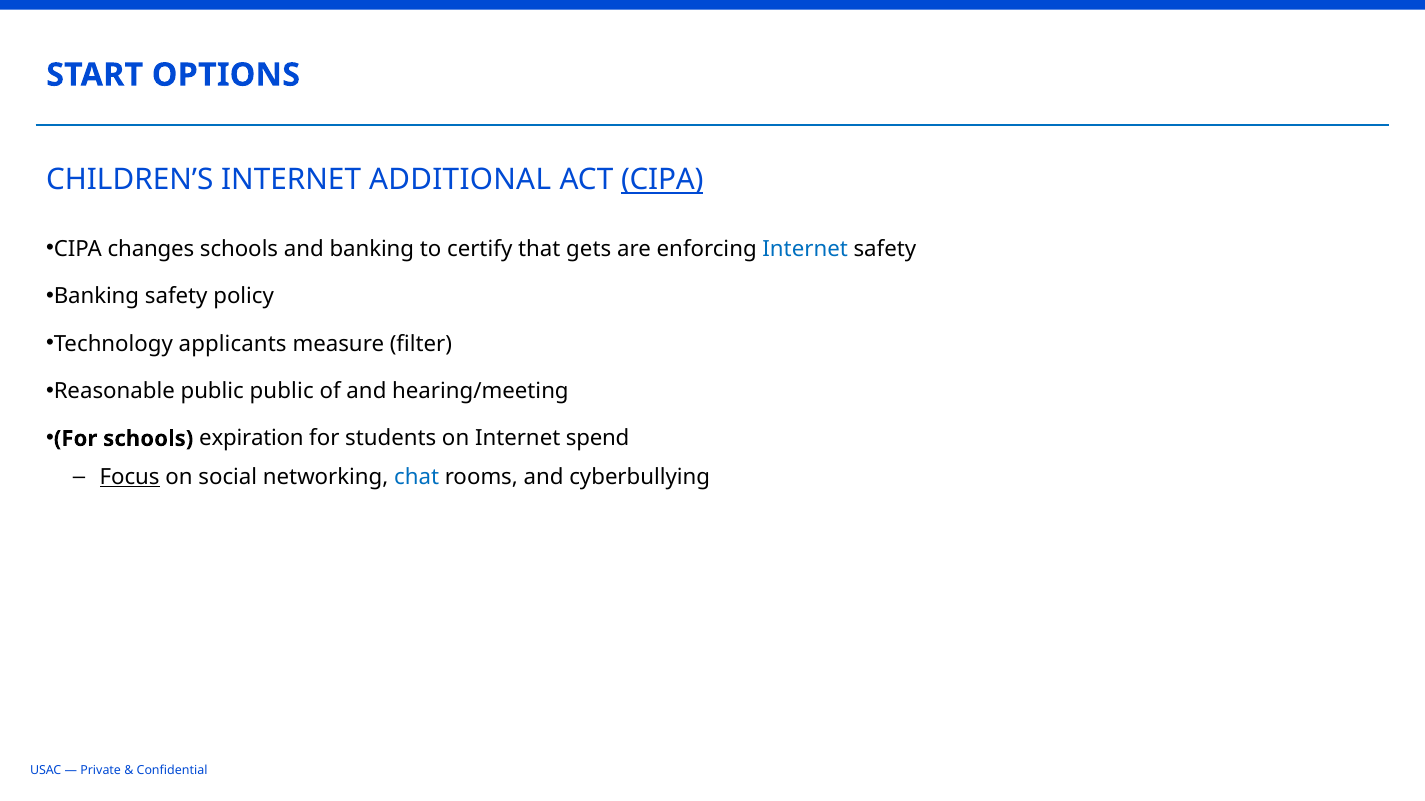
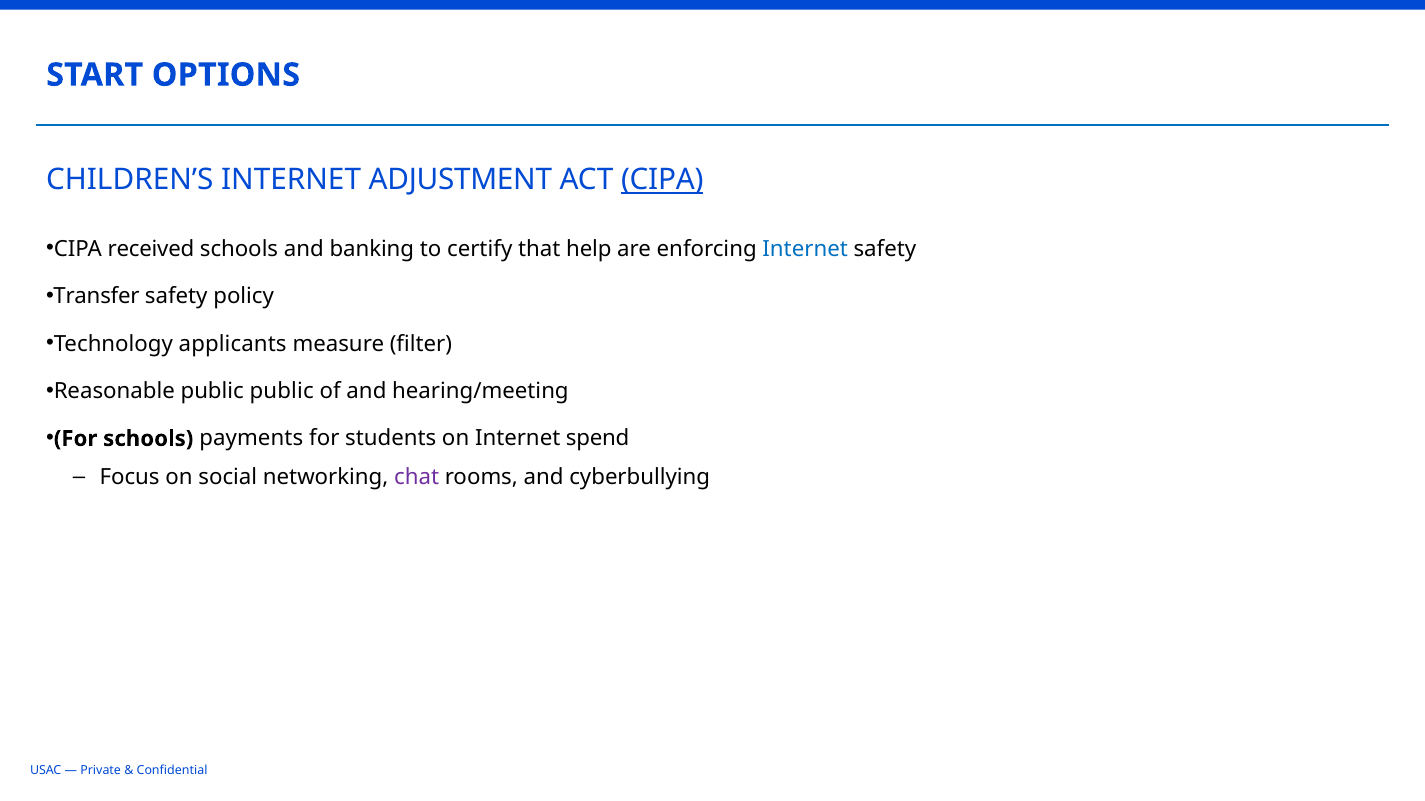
ADDITIONAL: ADDITIONAL -> ADJUSTMENT
changes: changes -> received
gets: gets -> help
Banking at (96, 296): Banking -> Transfer
expiration: expiration -> payments
Focus underline: present -> none
chat colour: blue -> purple
